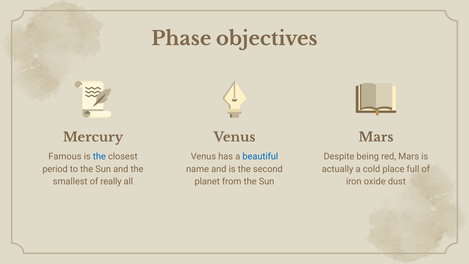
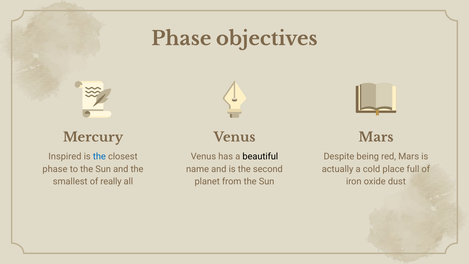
Famous: Famous -> Inspired
beautiful colour: blue -> black
period at (55, 169): period -> phase
